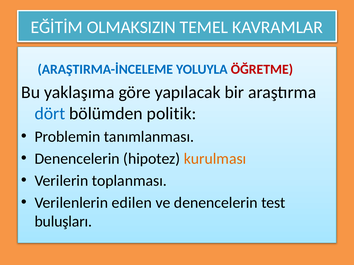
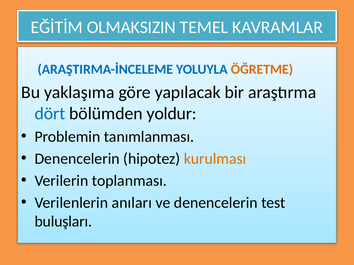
ÖĞRETME colour: red -> orange
politik: politik -> yoldur
edilen: edilen -> anıları
